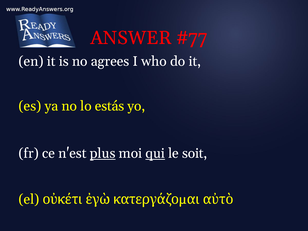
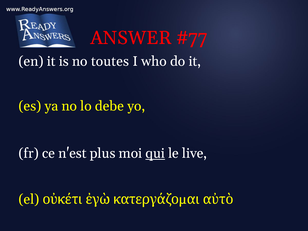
agrees: agrees -> toutes
estás: estás -> debe
plus underline: present -> none
soit: soit -> live
